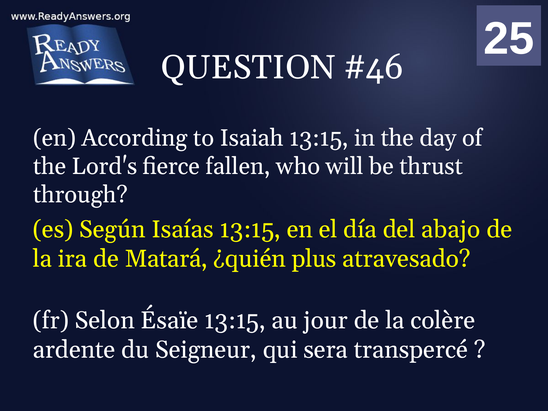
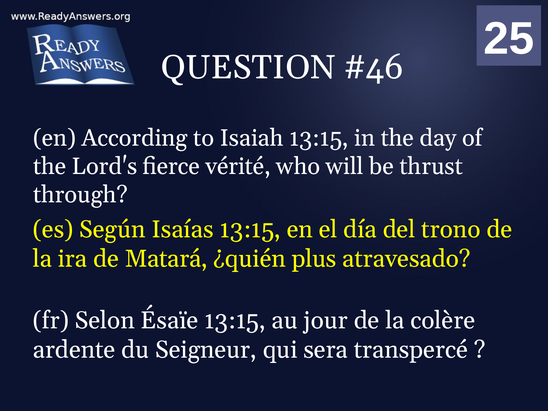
fallen: fallen -> vérité
abajo: abajo -> trono
